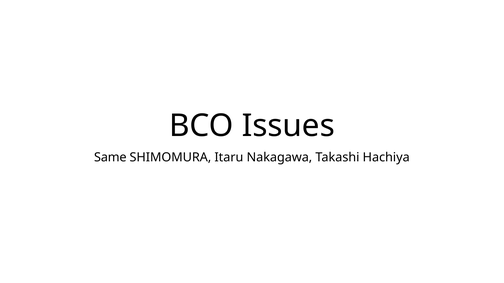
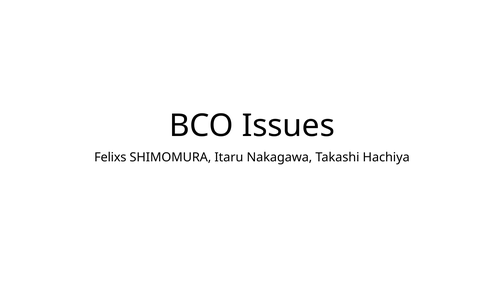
Same: Same -> Felixs
